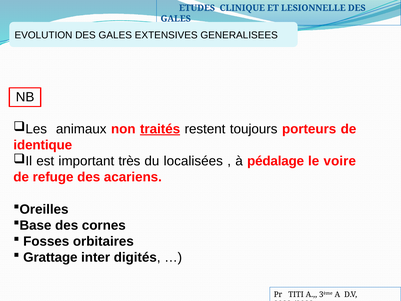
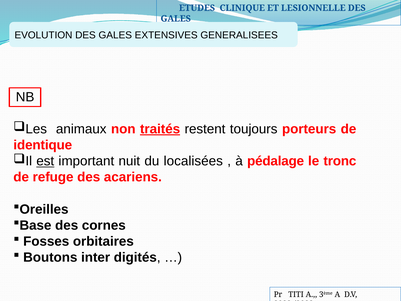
est underline: none -> present
très: très -> nuit
voire: voire -> tronc
Grattage: Grattage -> Boutons
